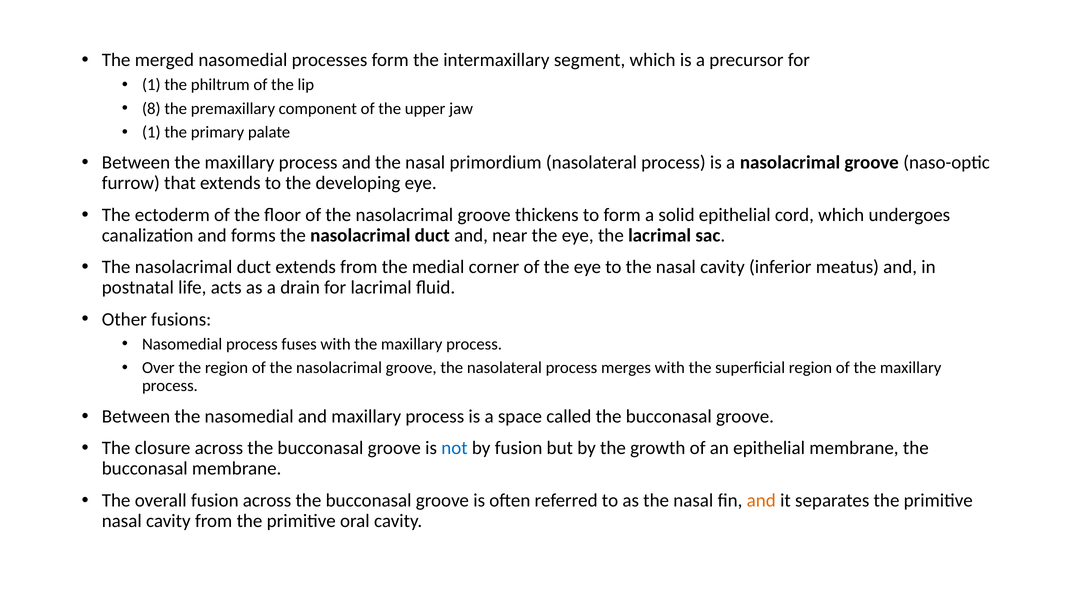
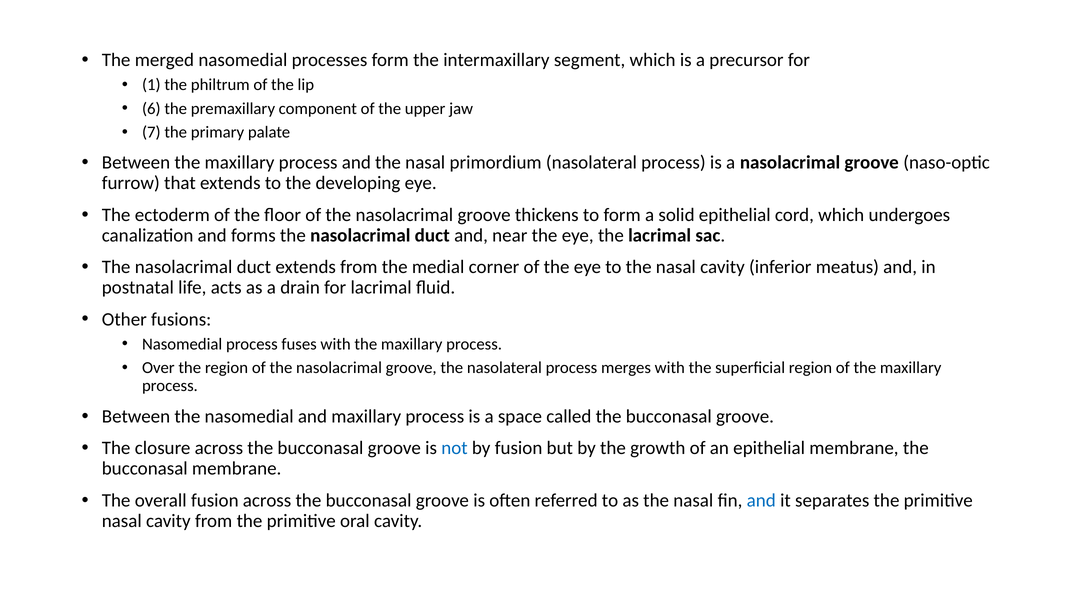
8: 8 -> 6
1 at (151, 132): 1 -> 7
and at (761, 500) colour: orange -> blue
